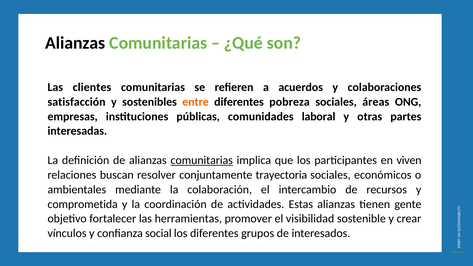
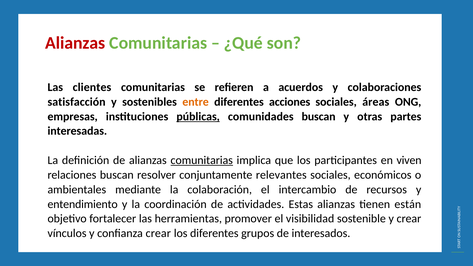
Alianzas at (75, 43) colour: black -> red
pobreza: pobreza -> acciones
públicas underline: none -> present
comunidades laboral: laboral -> buscan
trayectoria: trayectoria -> relevantes
comprometida: comprometida -> entendimiento
gente: gente -> están
confianza social: social -> crear
